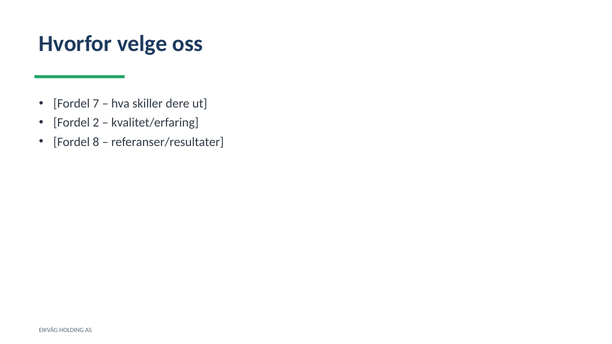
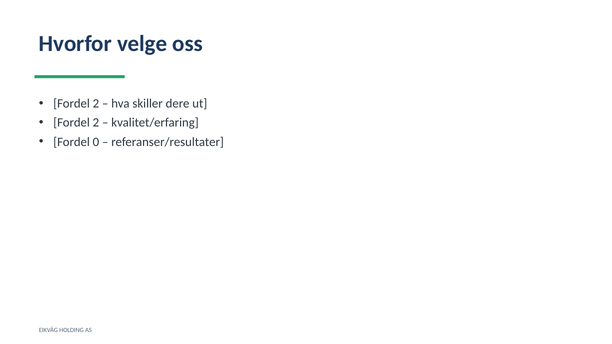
7 at (96, 104): 7 -> 2
8: 8 -> 0
